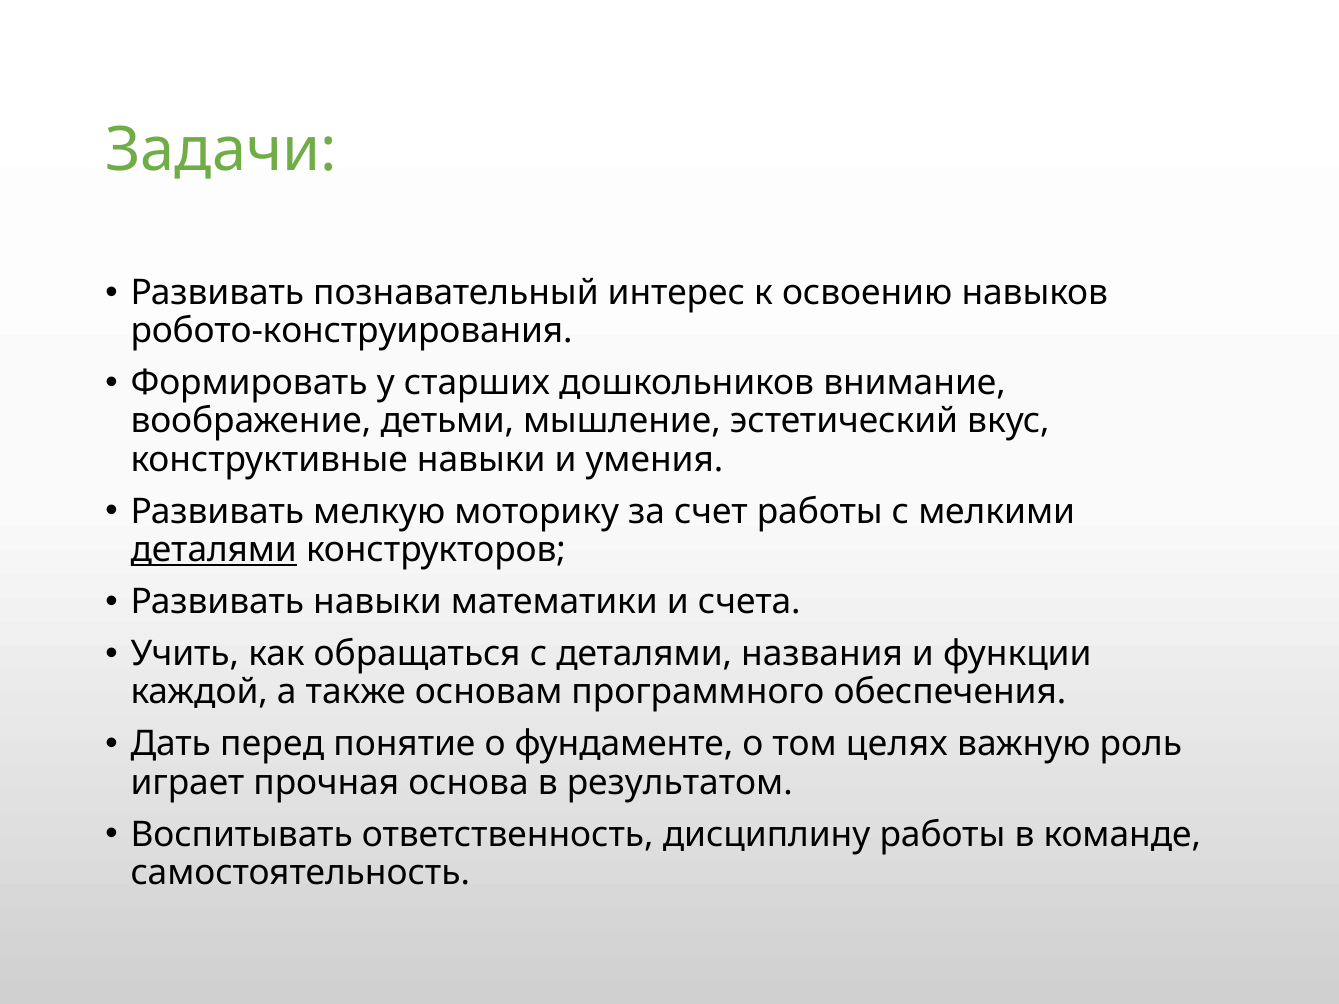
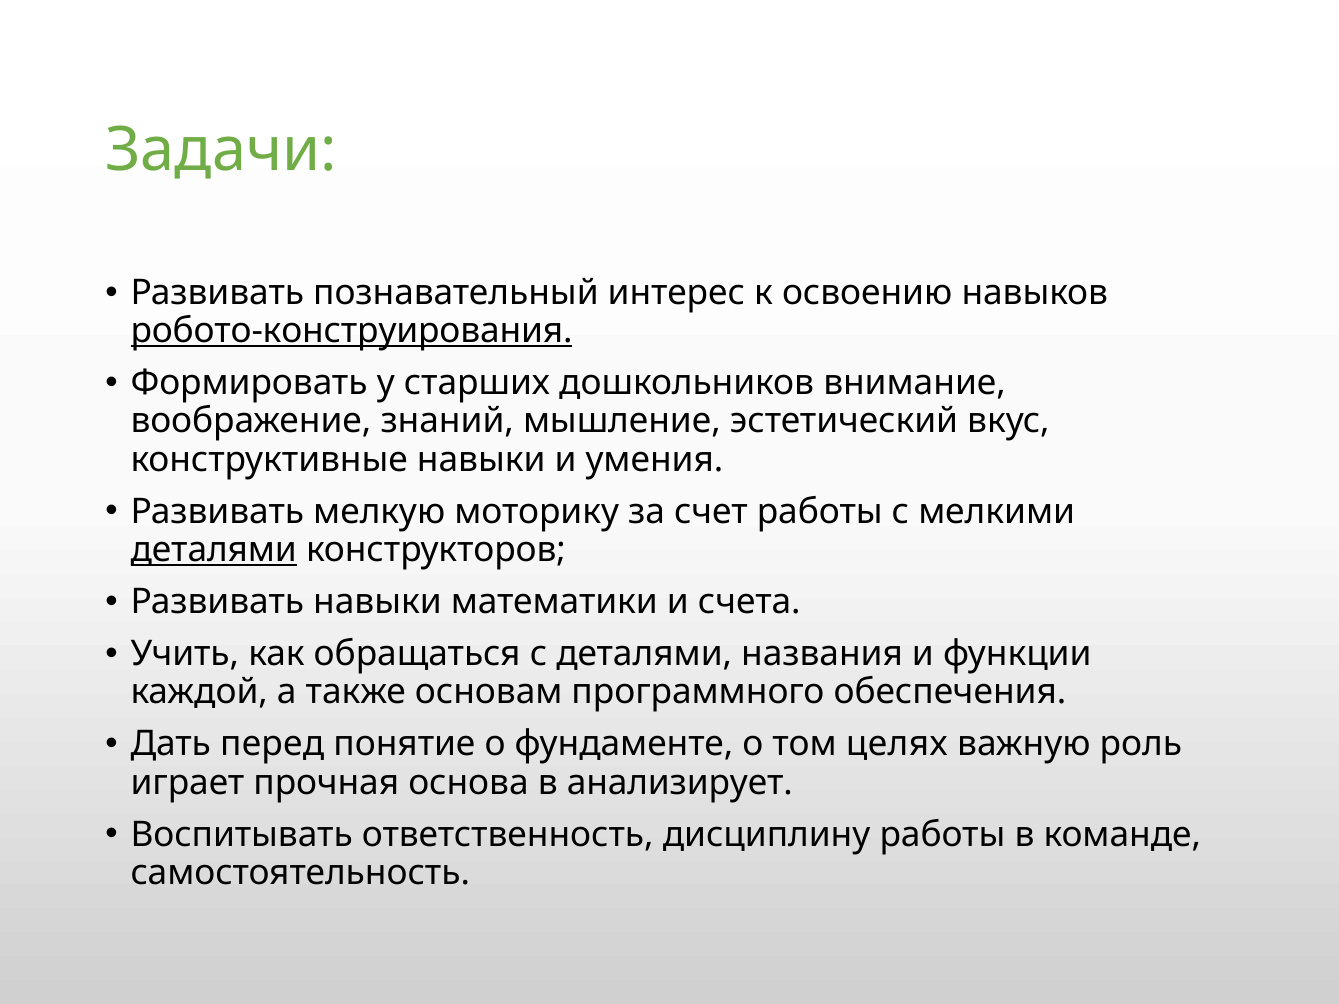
робото-конструирования underline: none -> present
детьми: детьми -> знаний
результатом: результатом -> анализирует
